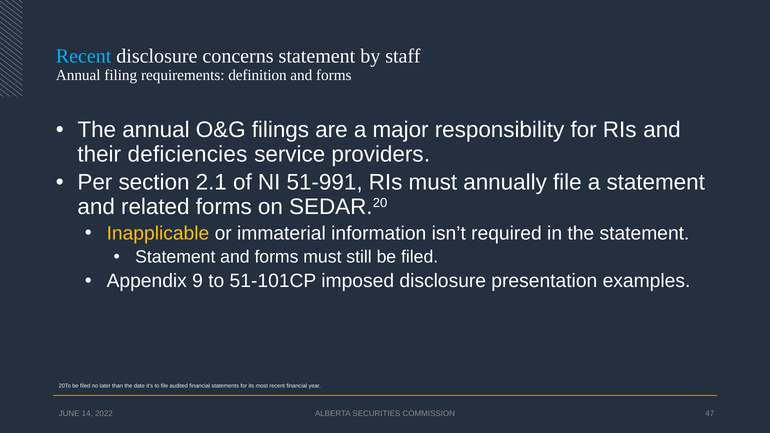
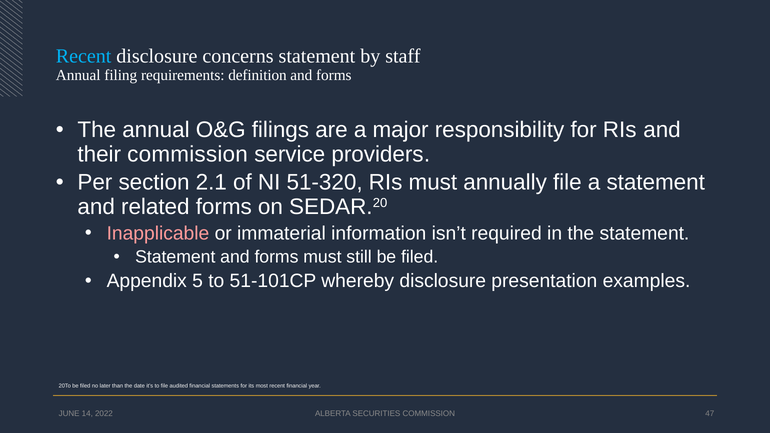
their deficiencies: deficiencies -> commission
51-991: 51-991 -> 51-320
Inapplicable colour: yellow -> pink
9: 9 -> 5
imposed: imposed -> whereby
